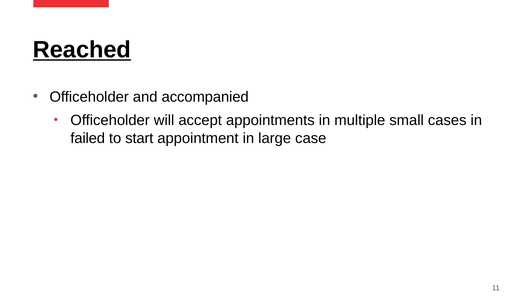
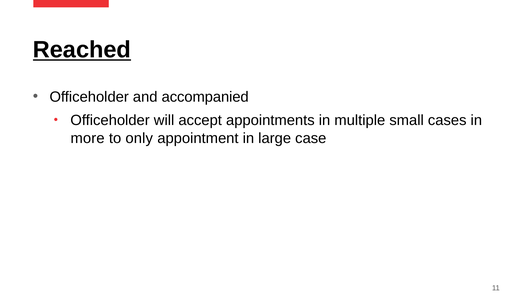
failed: failed -> more
start: start -> only
